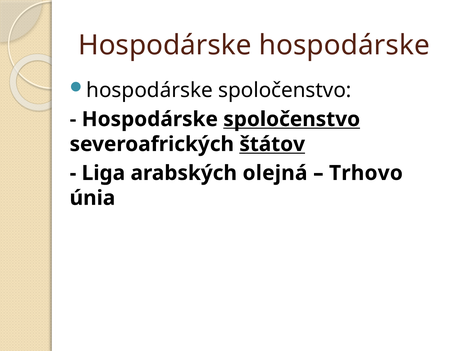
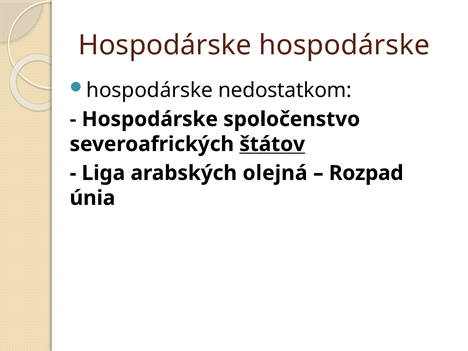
spoločenstvo at (285, 90): spoločenstvo -> nedostatkom
spoločenstvo at (292, 119) underline: present -> none
Trhovo: Trhovo -> Rozpad
